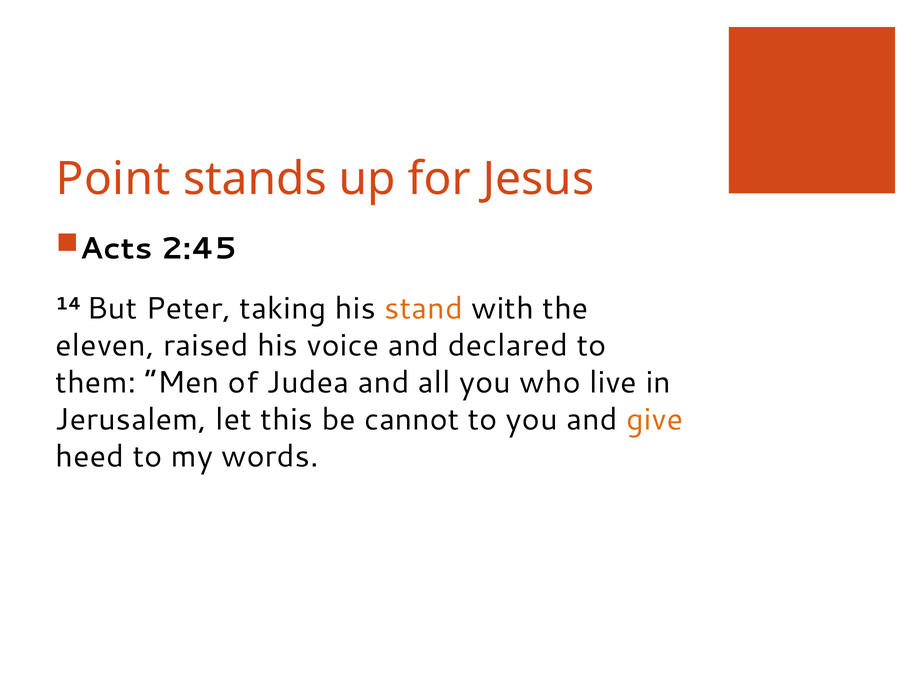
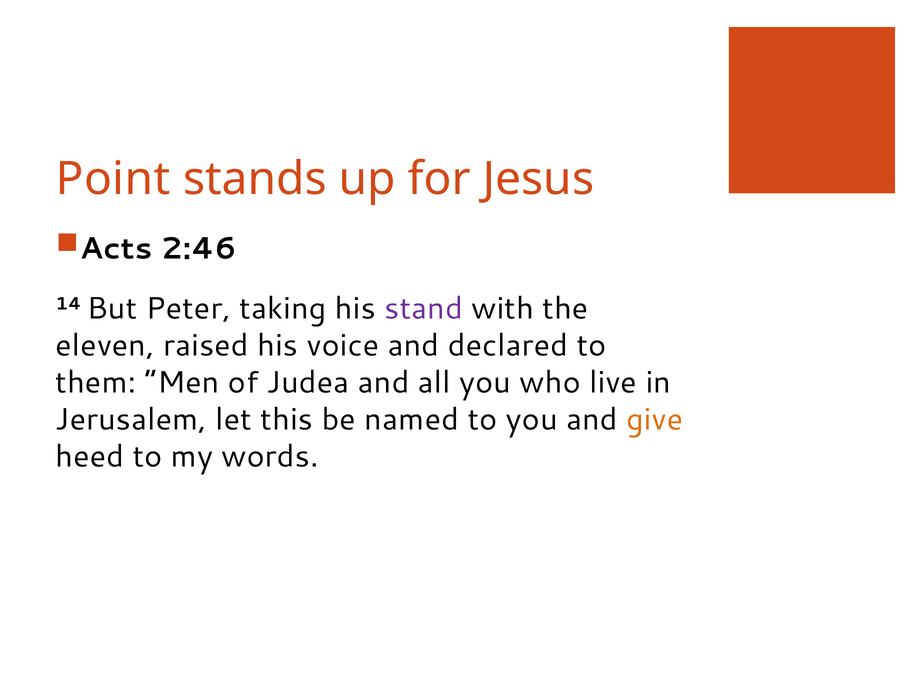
2:45: 2:45 -> 2:46
stand colour: orange -> purple
cannot: cannot -> named
